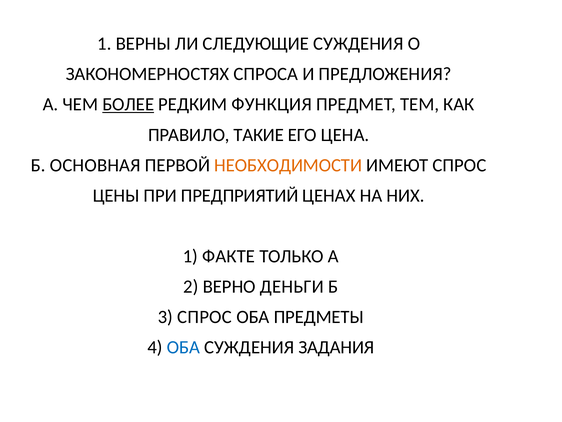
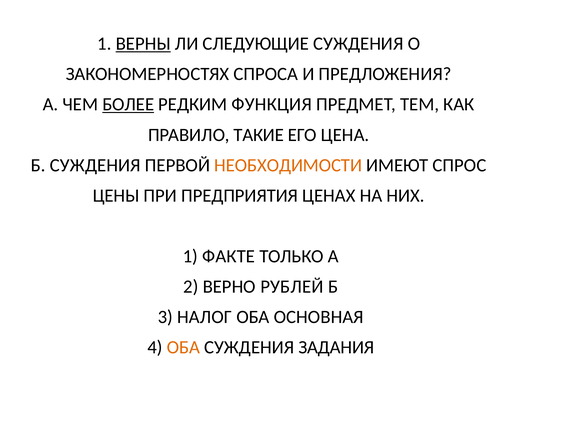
ВЕРНЫ underline: none -> present
Б ОСНОВНАЯ: ОСНОВНАЯ -> СУЖДЕНИЯ
ПРЕДПРИЯТИЙ: ПРЕДПРИЯТИЙ -> ПРЕДПРИЯТИЯ
ДЕНЬГИ: ДЕНЬГИ -> РУБЛЕЙ
3 СПРОС: СПРОС -> НАЛОГ
ПРЕДМЕТЫ: ПРЕДМЕТЫ -> ОСНОВНАЯ
ОБА at (183, 347) colour: blue -> orange
